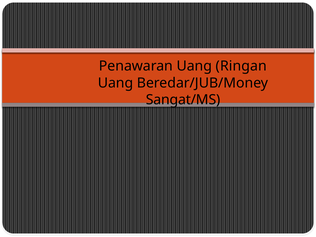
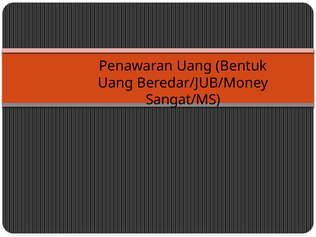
Ringan: Ringan -> Bentuk
